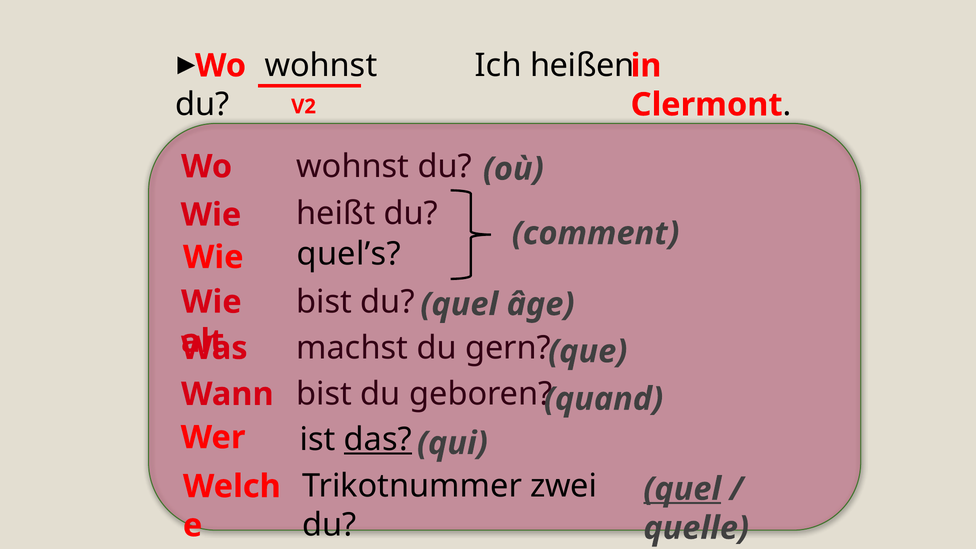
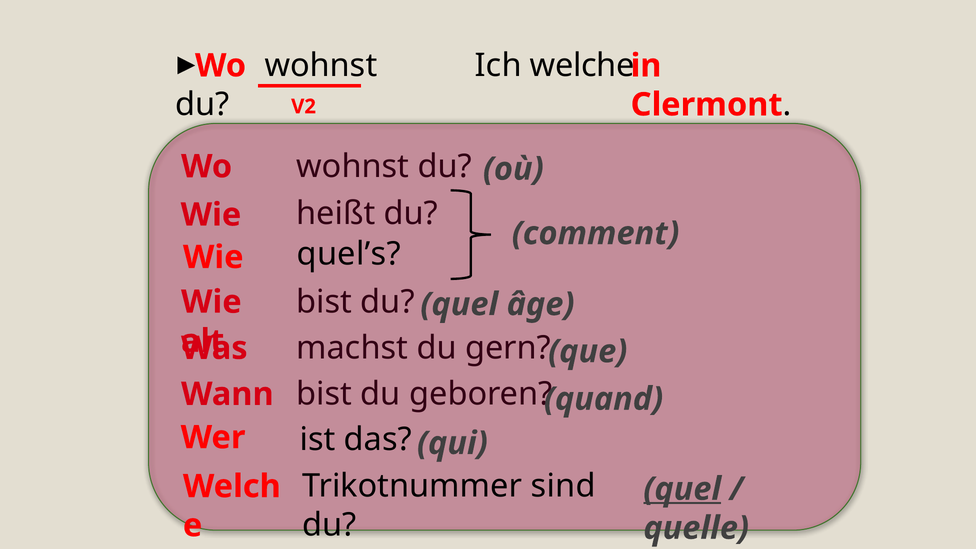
heißen: heißen -> welche
das underline: present -> none
zwei: zwei -> sind
